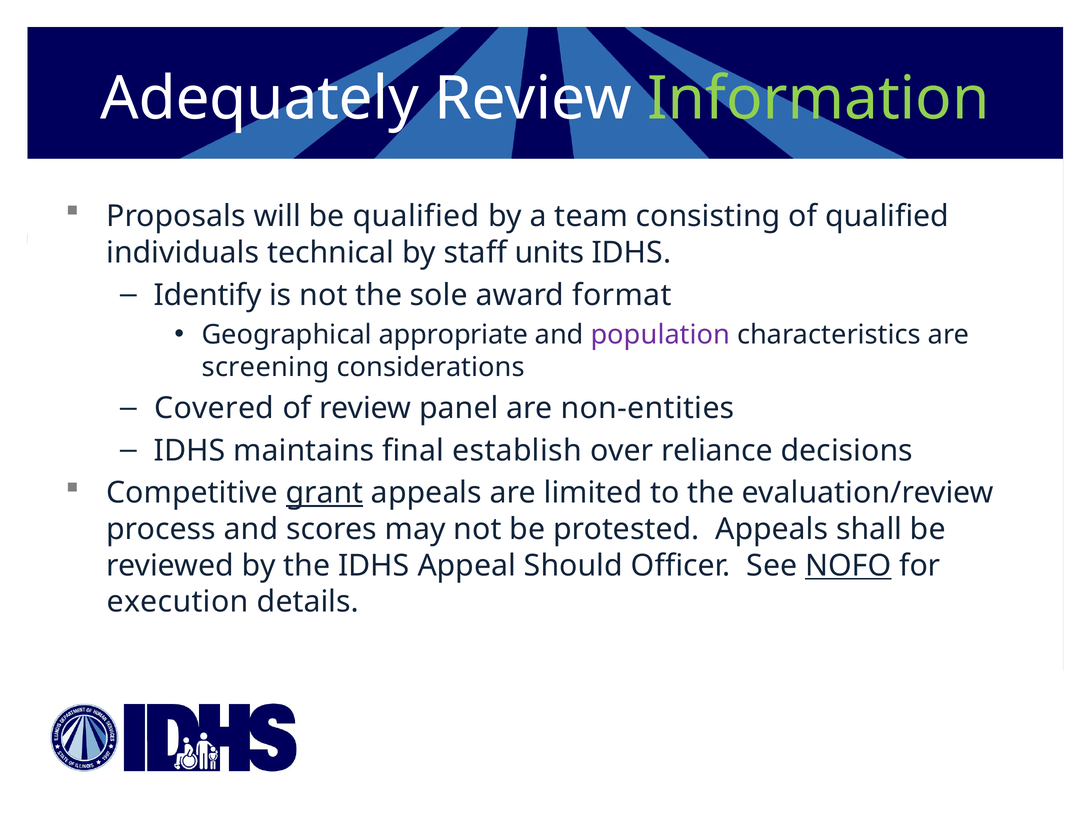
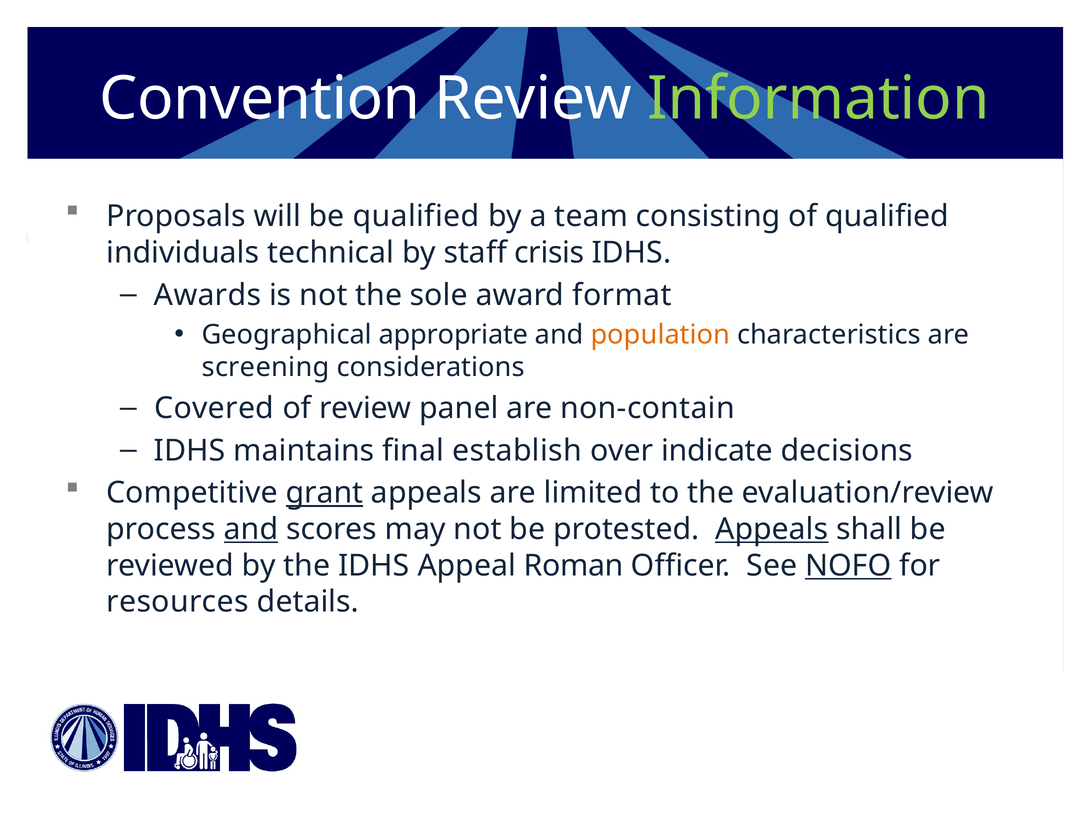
Adequately: Adequately -> Convention
units: units -> crisis
Identify: Identify -> Awards
population colour: purple -> orange
non-entities: non-entities -> non-contain
reliance: reliance -> indicate
and at (251, 530) underline: none -> present
Appeals at (772, 530) underline: none -> present
Should: Should -> Roman
execution: execution -> resources
